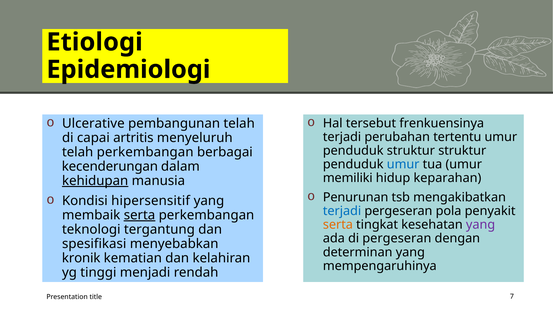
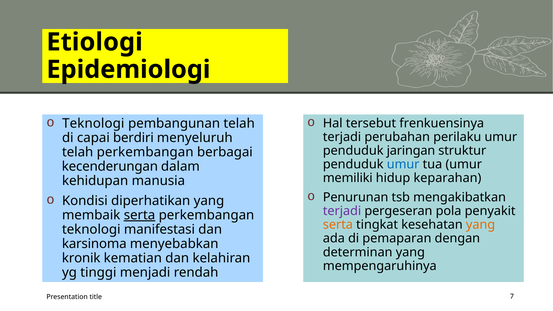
Ulcerative at (93, 124): Ulcerative -> Teknologi
tertentu: tertentu -> perilaku
artritis: artritis -> berdiri
penduduk struktur: struktur -> jaringan
kehidupan underline: present -> none
hipersensitif: hipersensitif -> diperhatikan
terjadi at (342, 211) colour: blue -> purple
yang at (481, 225) colour: purple -> orange
tergantung: tergantung -> manifestasi
di pergeseran: pergeseran -> pemaparan
spesifikasi: spesifikasi -> karsinoma
